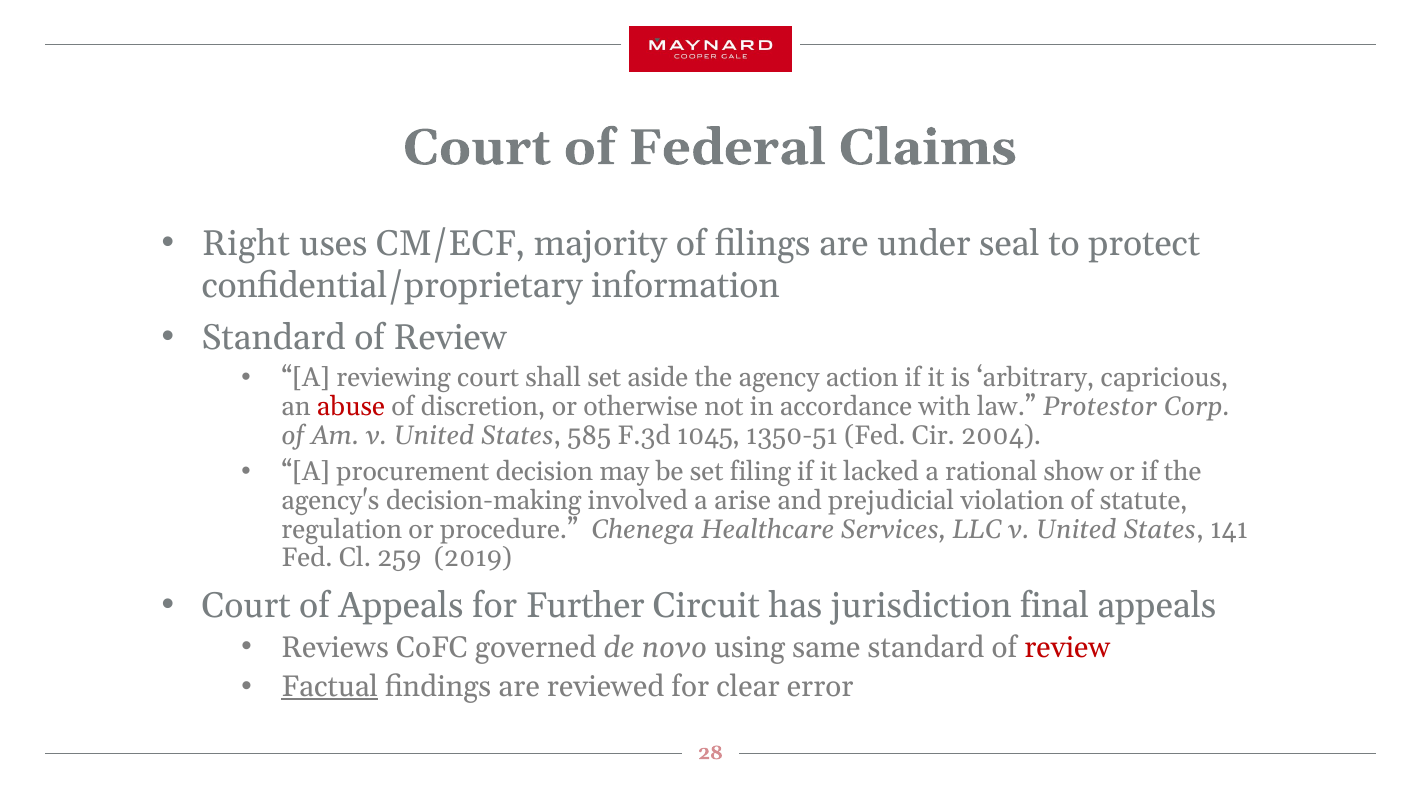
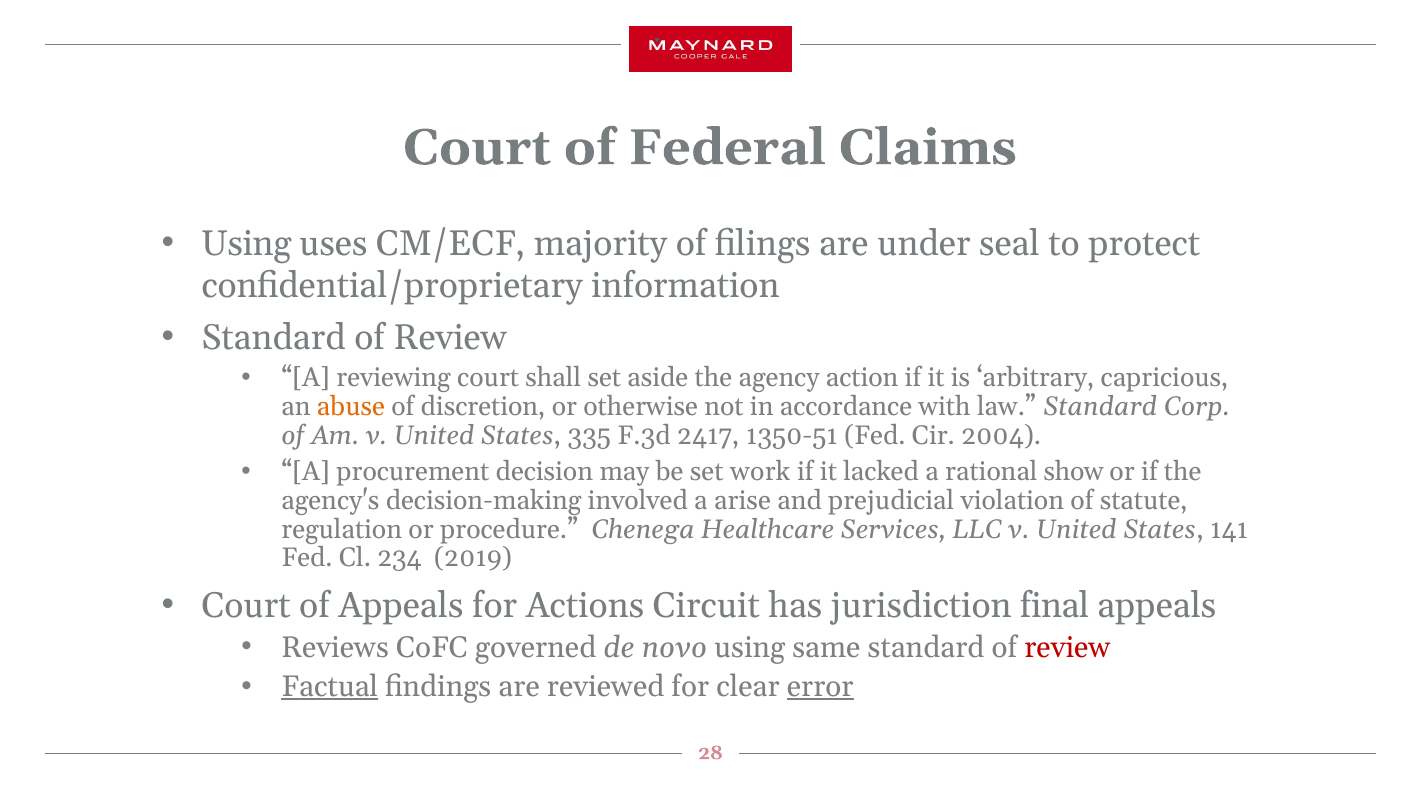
Right at (246, 244): Right -> Using
abuse colour: red -> orange
law Protestor: Protestor -> Standard
585: 585 -> 335
1045: 1045 -> 2417
filing: filing -> work
259: 259 -> 234
Further: Further -> Actions
error underline: none -> present
